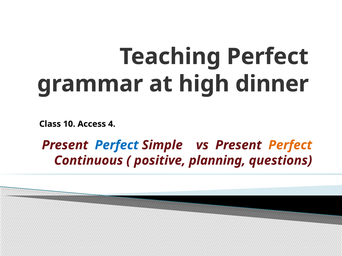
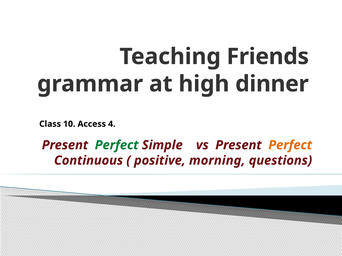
Teaching Perfect: Perfect -> Friends
Perfect at (117, 145) colour: blue -> green
planning: planning -> morning
